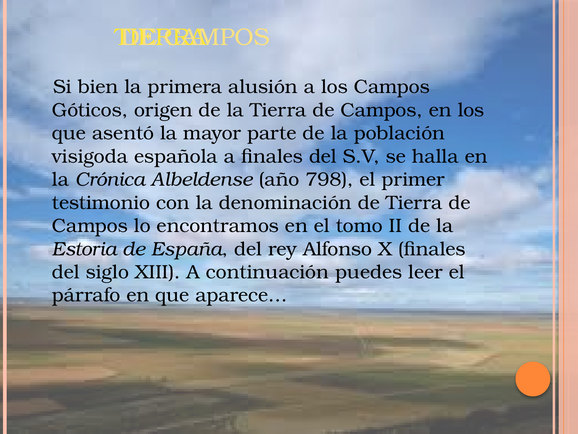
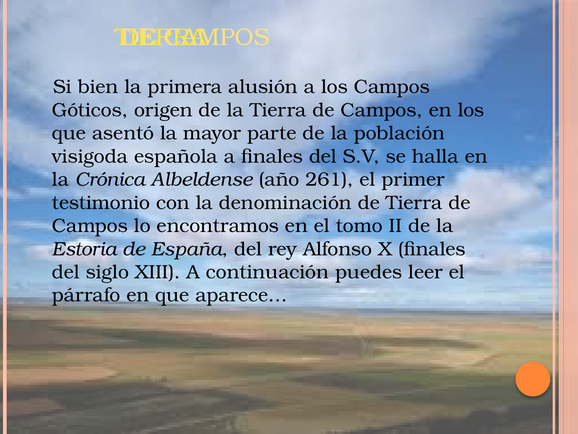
798: 798 -> 261
